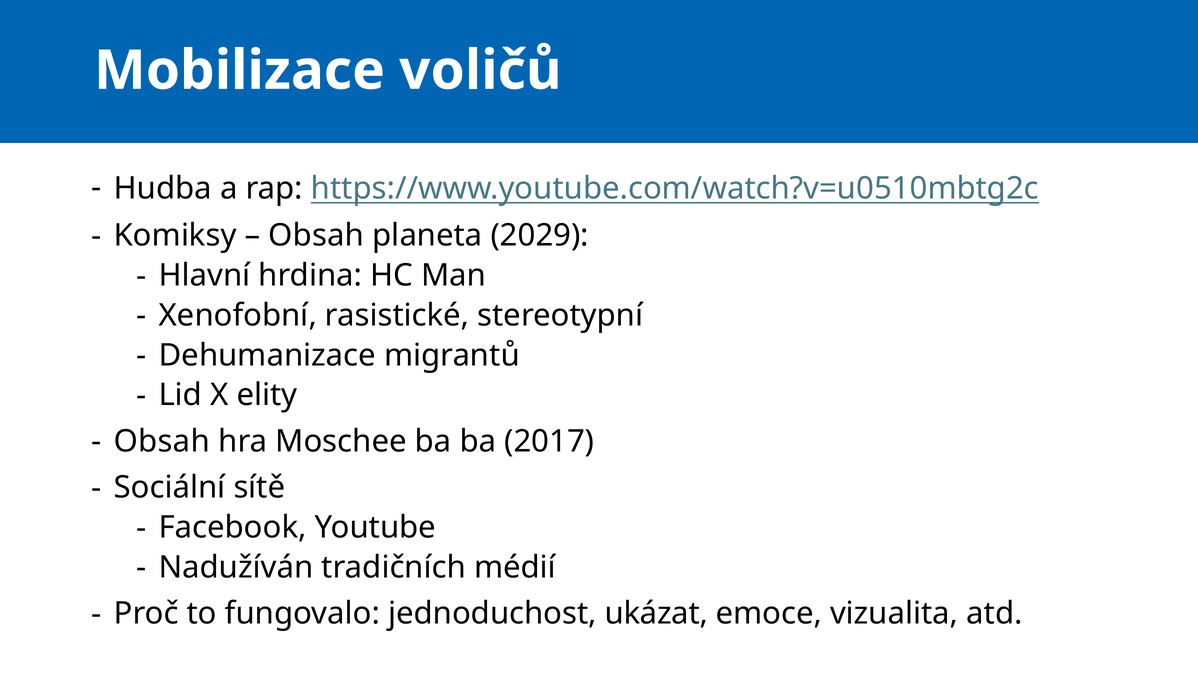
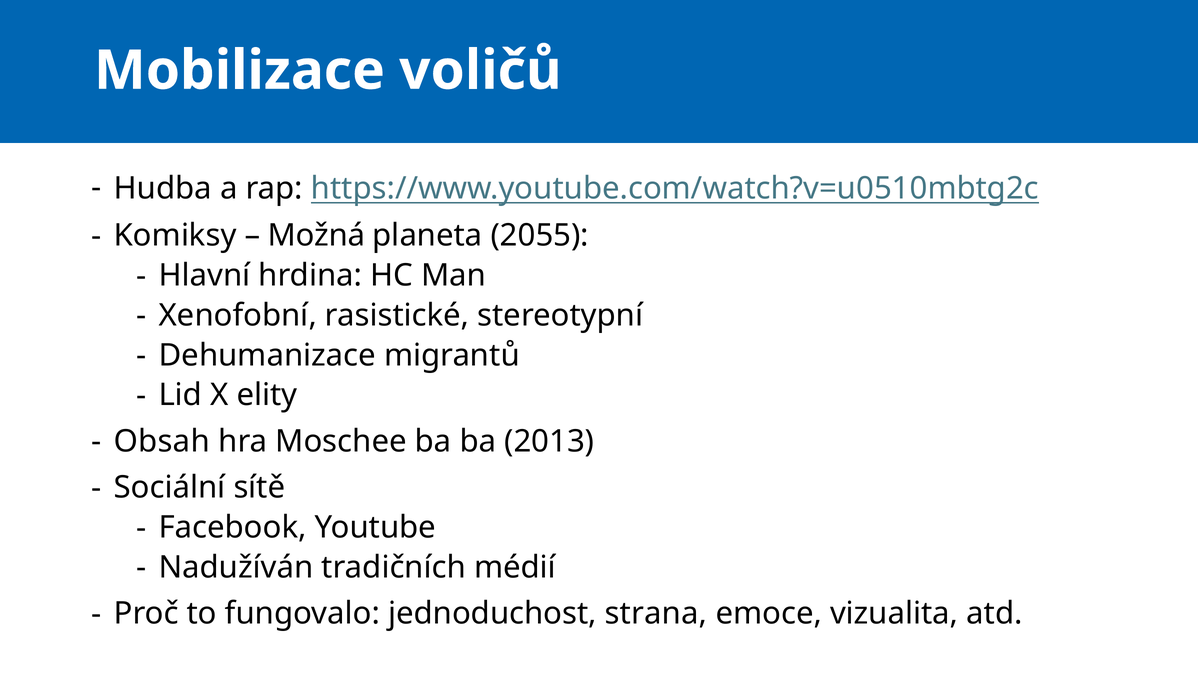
Obsah at (316, 236): Obsah -> Možná
2029: 2029 -> 2055
2017: 2017 -> 2013
ukázat: ukázat -> strana
